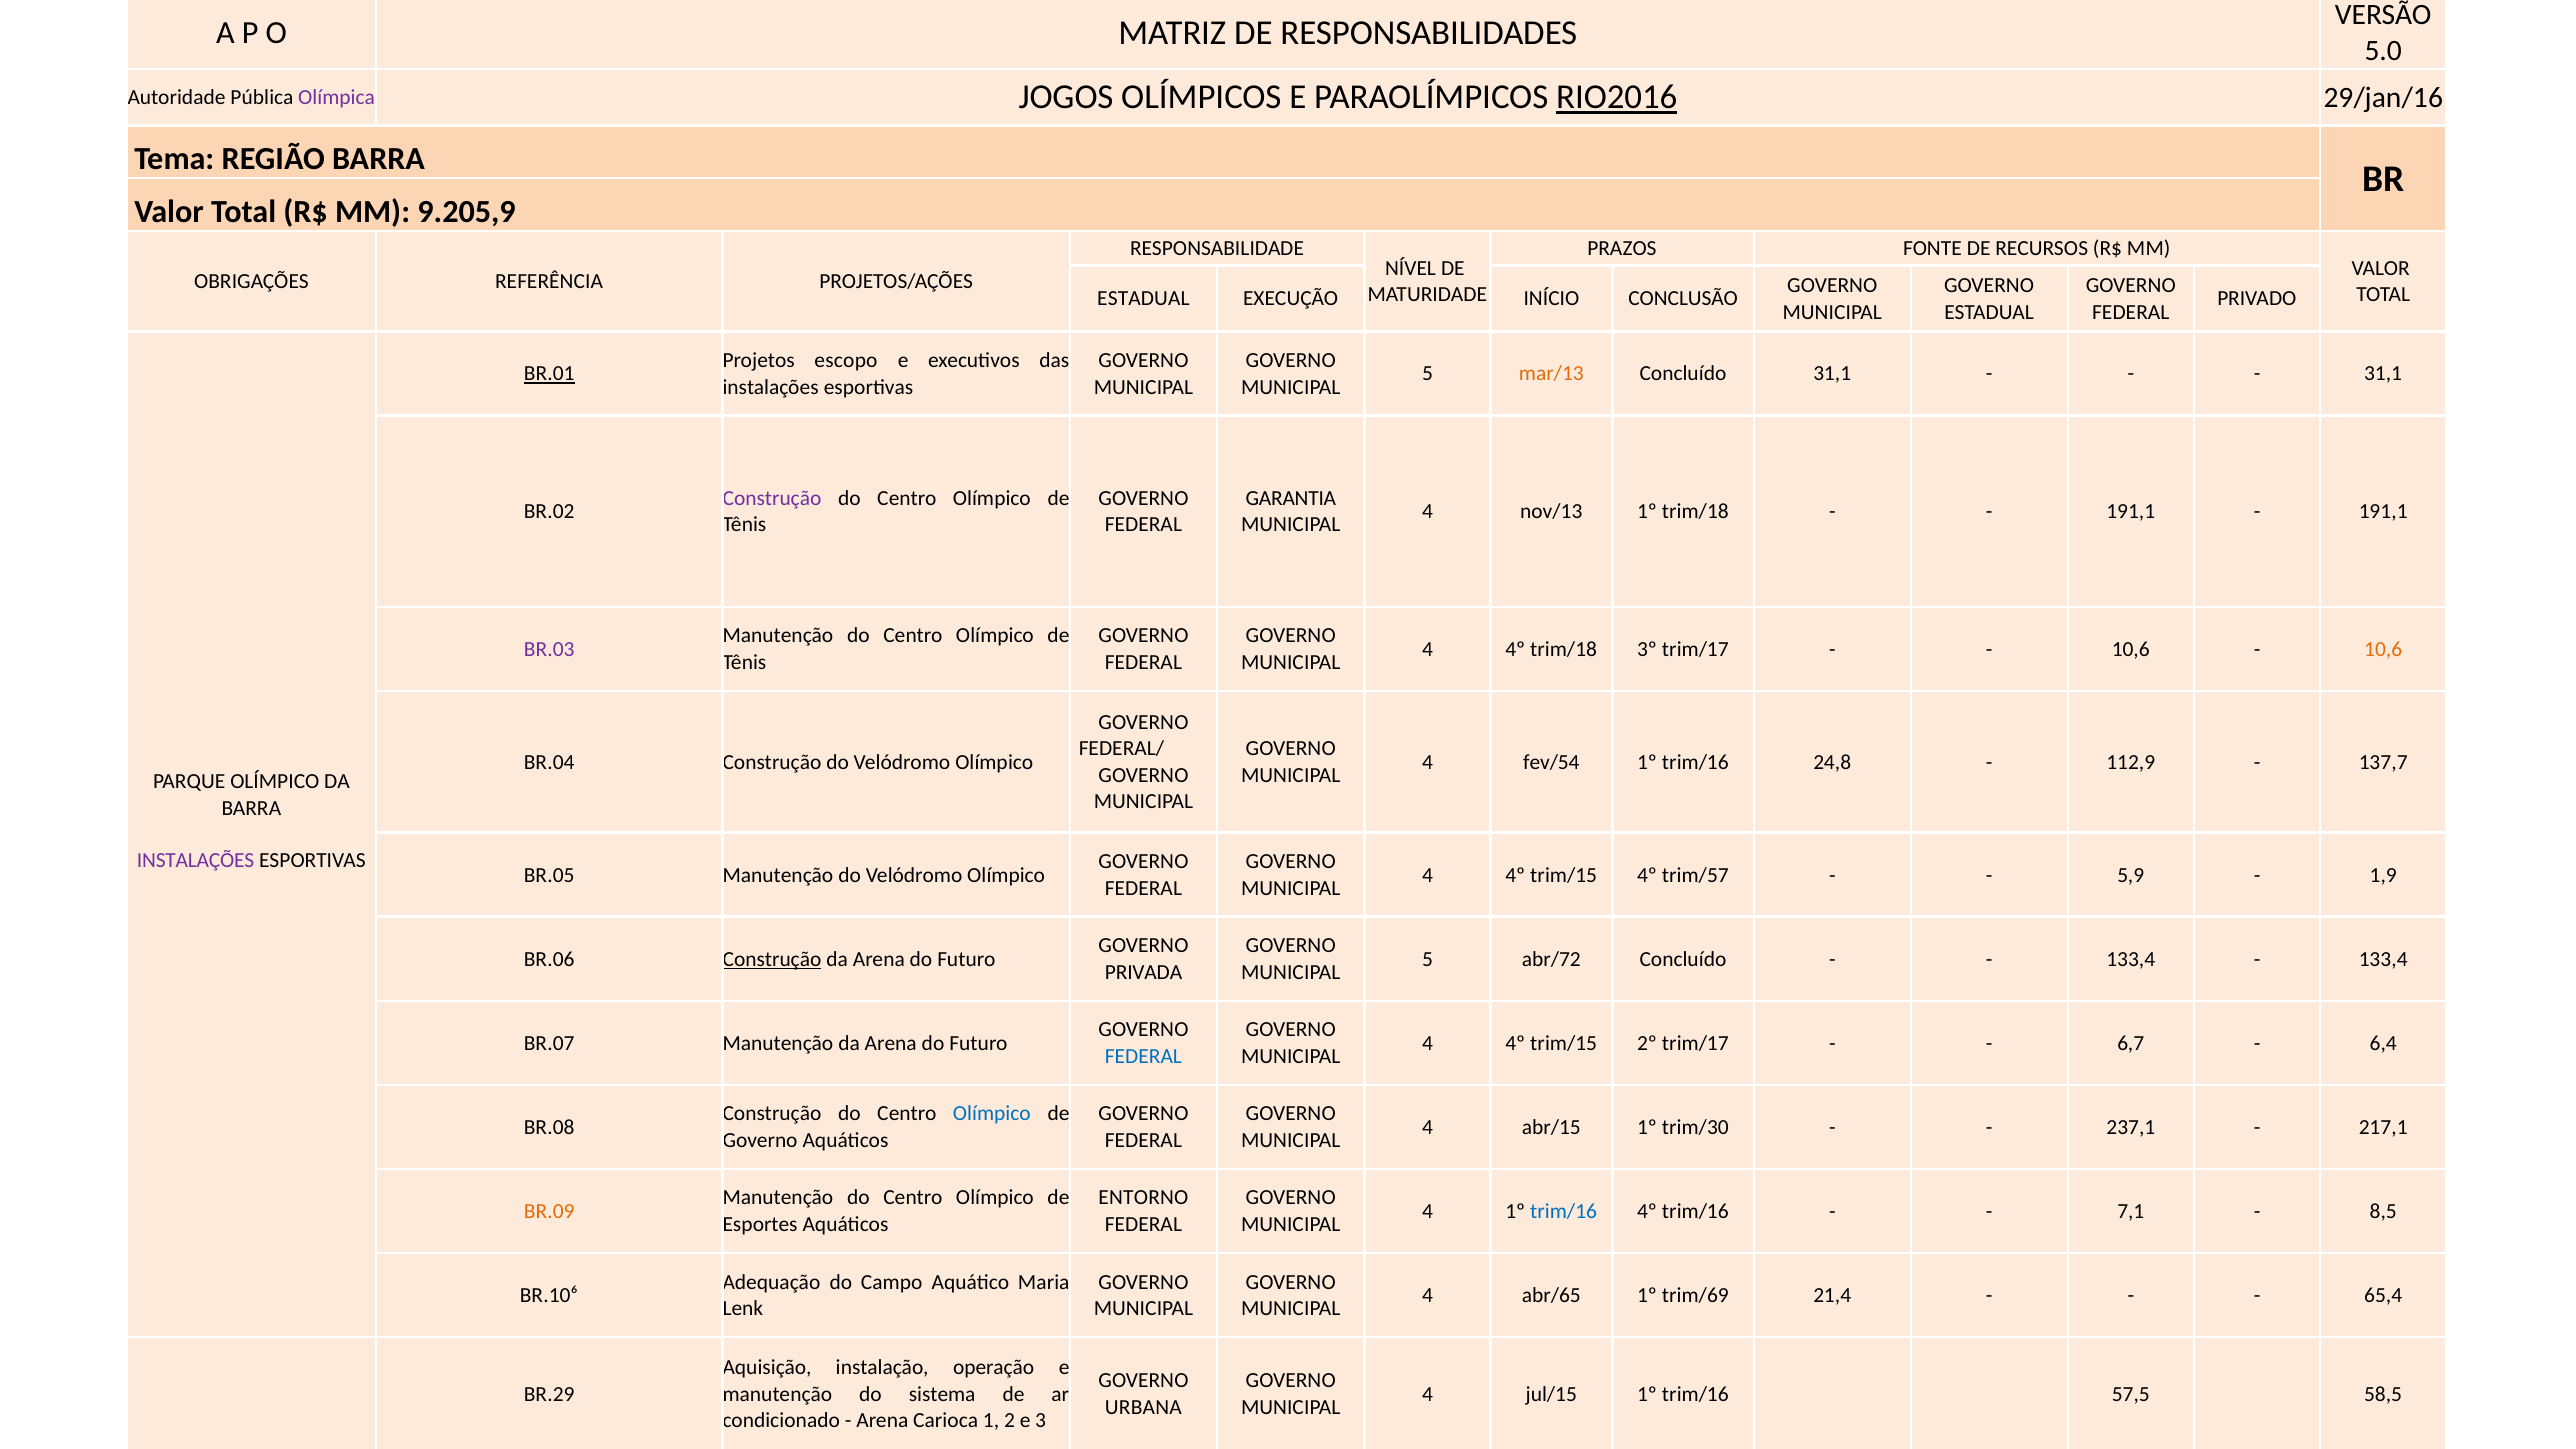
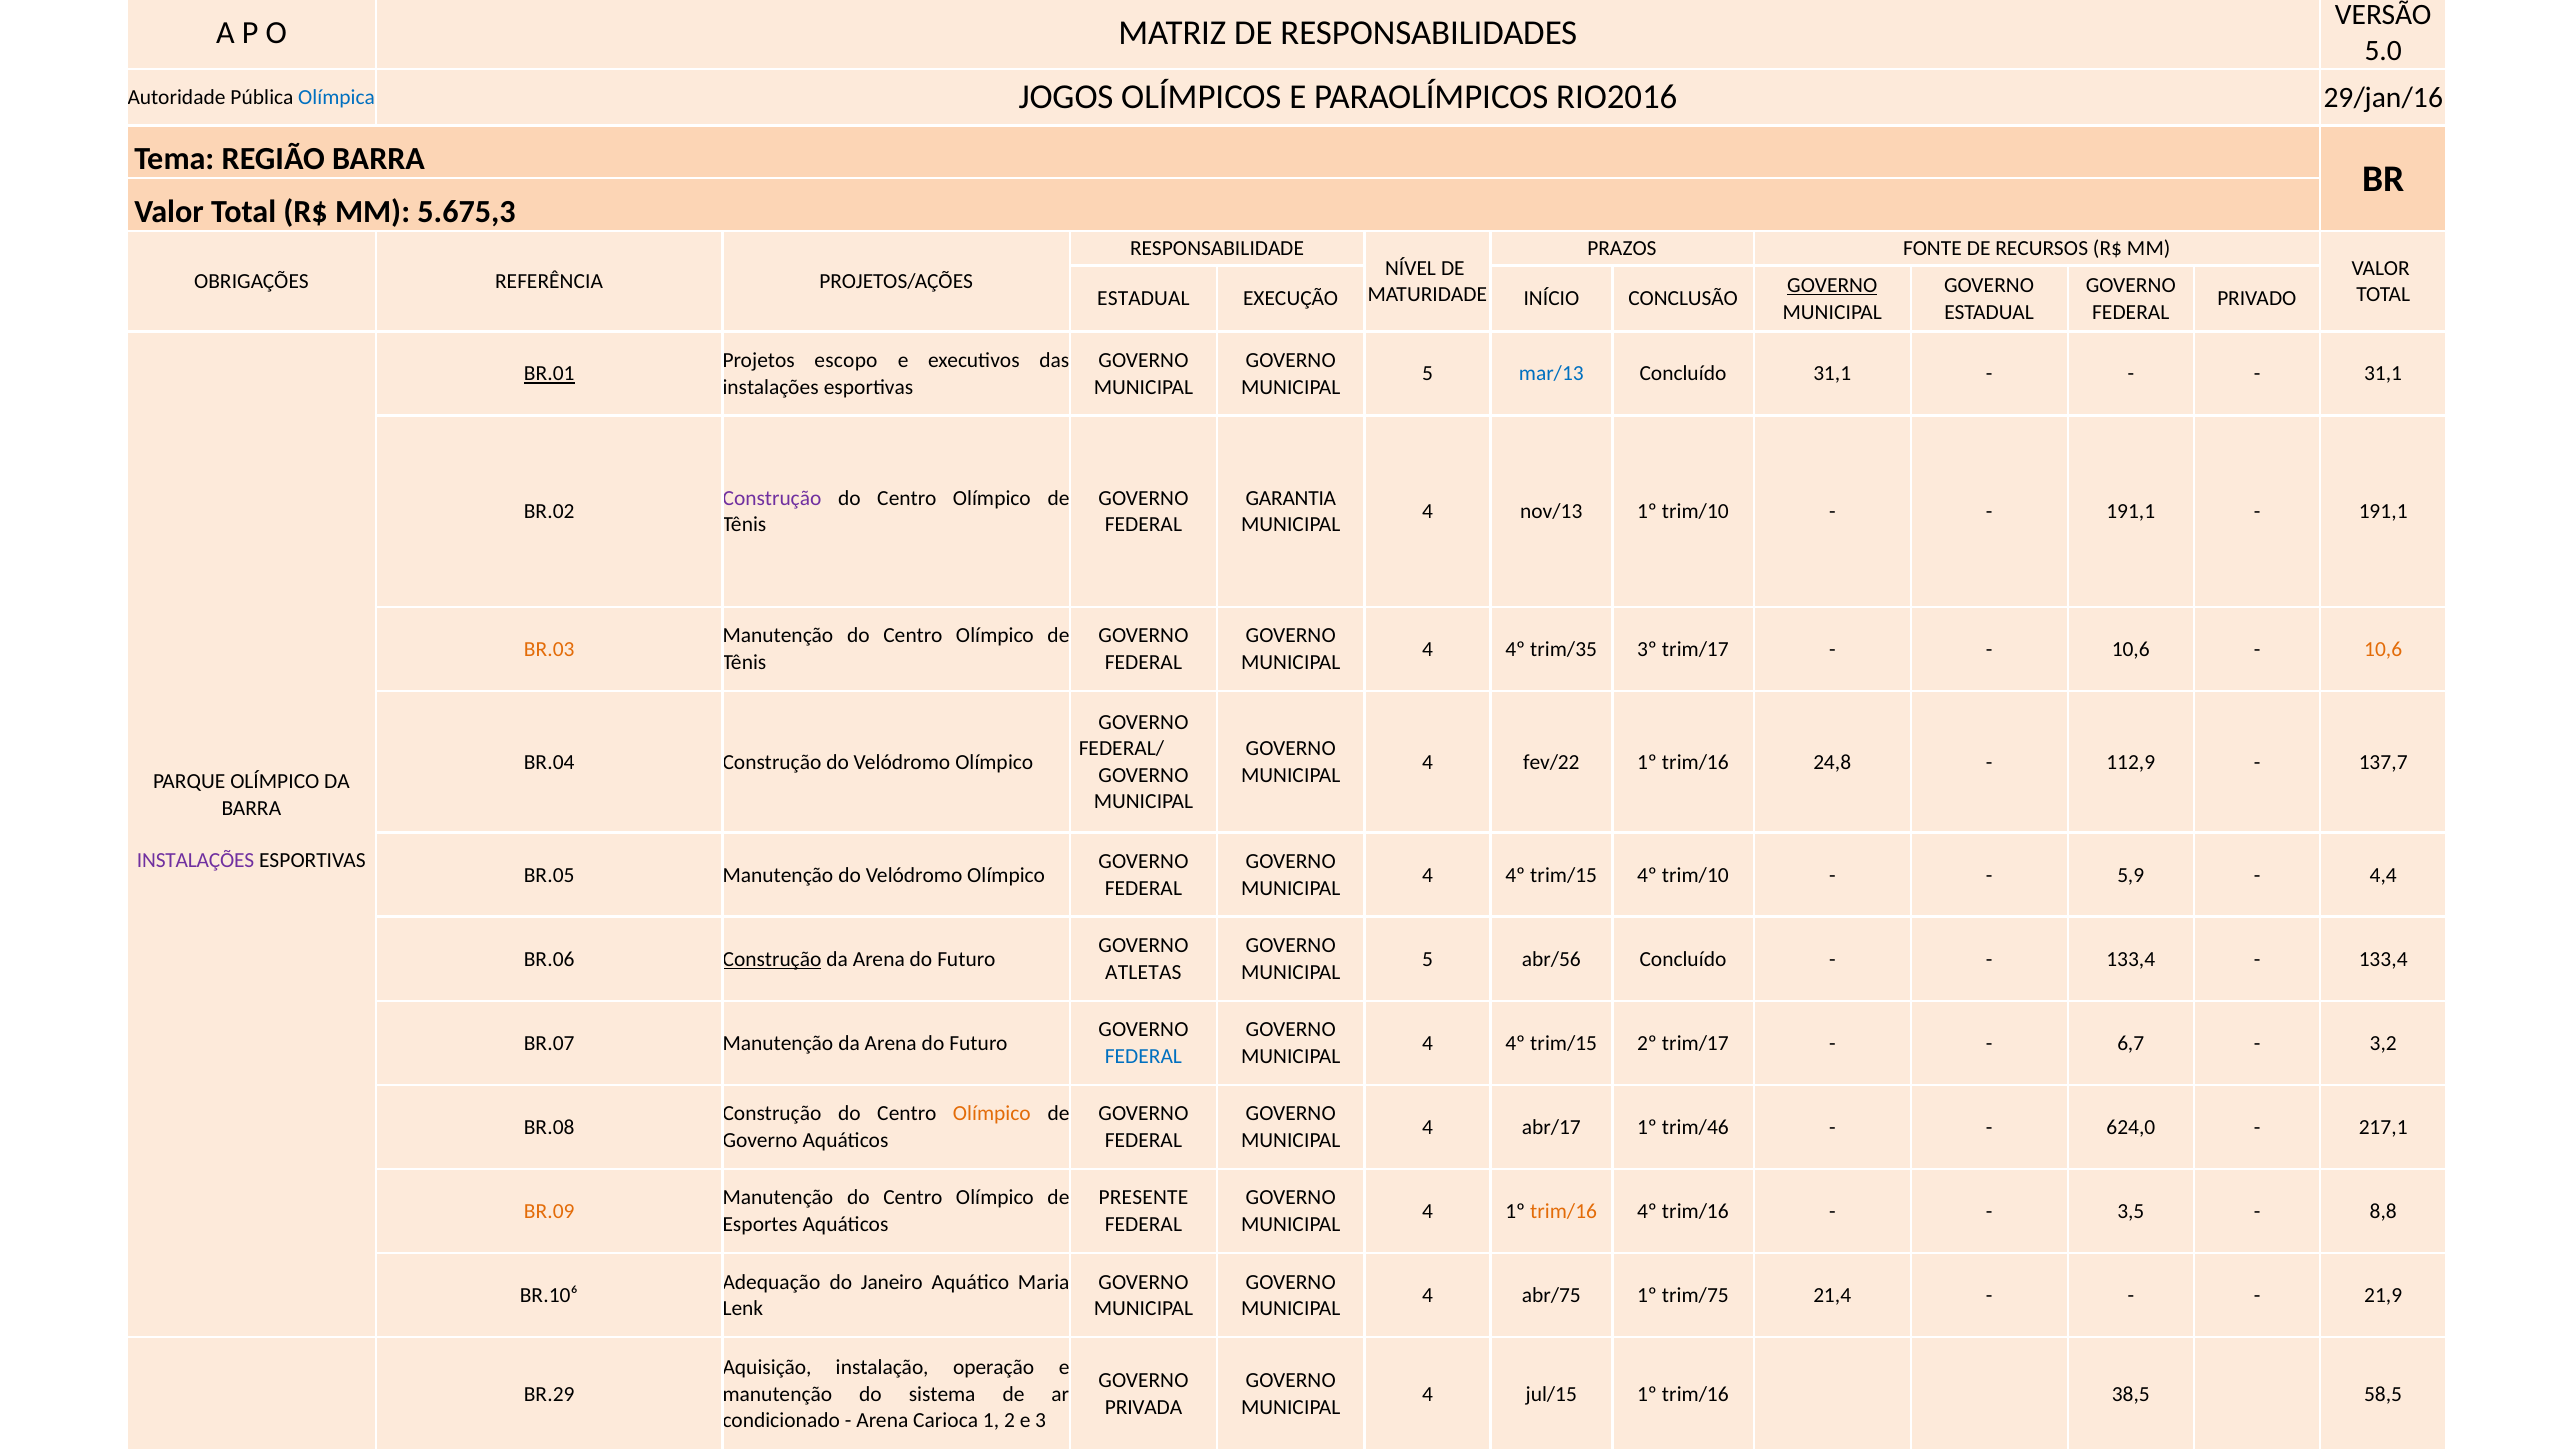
Olímpica colour: purple -> blue
RIO2016 underline: present -> none
9.205,9: 9.205,9 -> 5.675,3
GOVERNO at (1832, 286) underline: none -> present
mar/13 colour: orange -> blue
1º trim/18: trim/18 -> trim/10
BR.03 colour: purple -> orange
4º trim/18: trim/18 -> trim/35
fev/54: fev/54 -> fev/22
4º trim/57: trim/57 -> trim/10
1,9: 1,9 -> 4,4
abr/72: abr/72 -> abr/56
PRIVADA: PRIVADA -> ATLETAS
6,4: 6,4 -> 3,2
Olímpico at (992, 1114) colour: blue -> orange
abr/15: abr/15 -> abr/17
trim/30: trim/30 -> trim/46
237,1: 237,1 -> 624,0
ENTORNO: ENTORNO -> PRESENTE
trim/16 at (1564, 1211) colour: blue -> orange
7,1: 7,1 -> 3,5
8,5: 8,5 -> 8,8
Campo: Campo -> Janeiro
abr/65: abr/65 -> abr/75
trim/69: trim/69 -> trim/75
65,4: 65,4 -> 21,9
57,5: 57,5 -> 38,5
URBANA: URBANA -> PRIVADA
